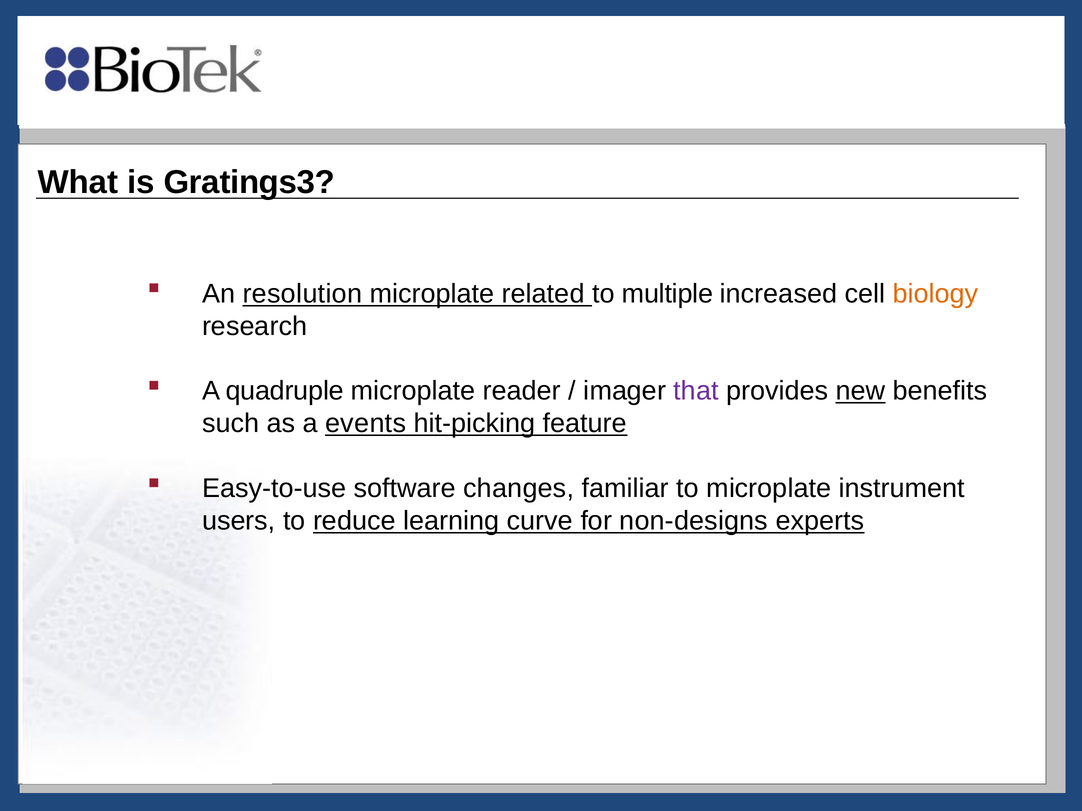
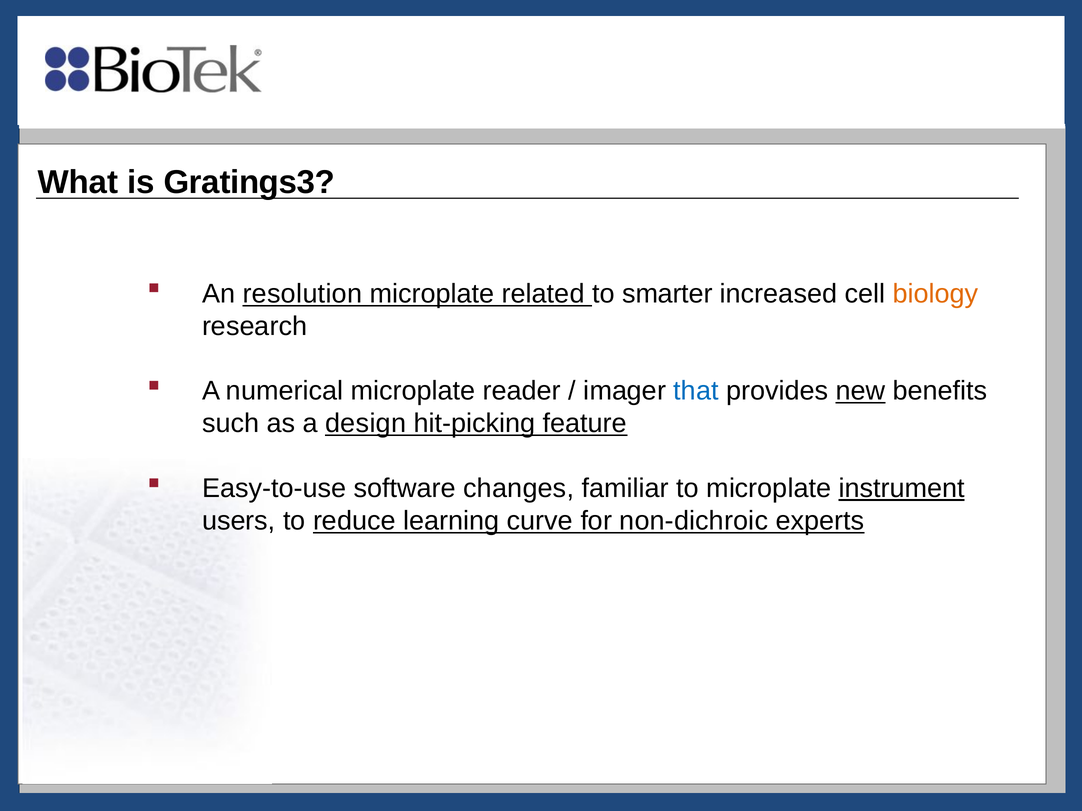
multiple: multiple -> smarter
quadruple: quadruple -> numerical
that colour: purple -> blue
events: events -> design
instrument underline: none -> present
non-designs: non-designs -> non-dichroic
